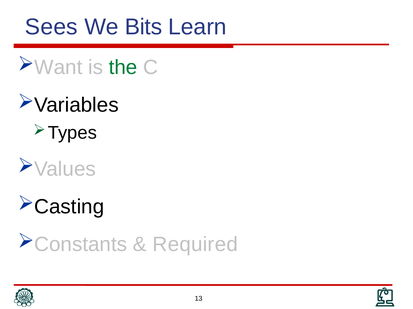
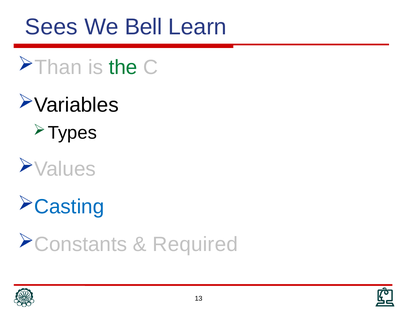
Bits: Bits -> Bell
Want: Want -> Than
Casting colour: black -> blue
